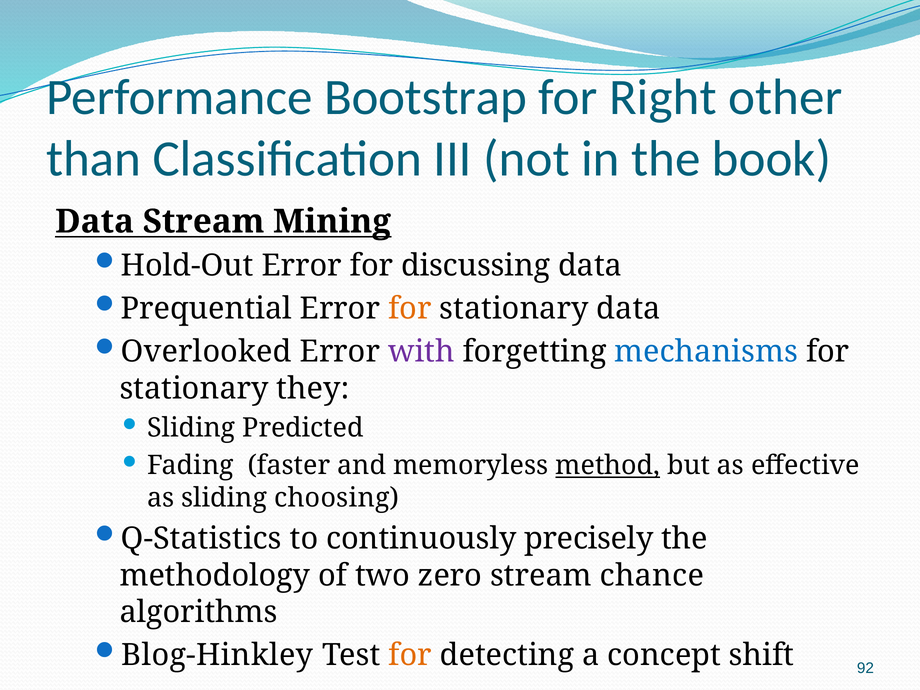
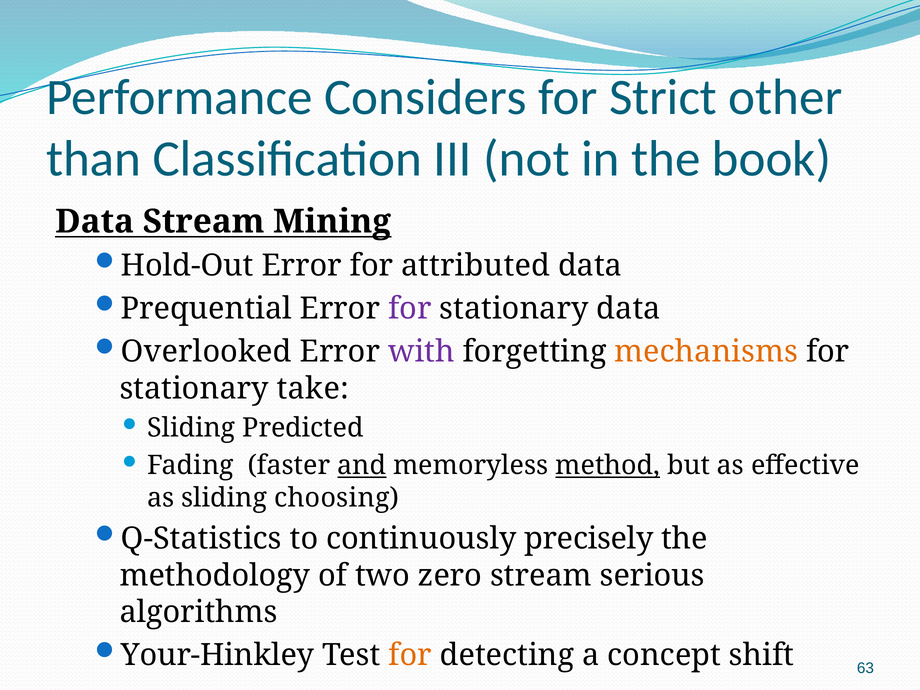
Bootstrap: Bootstrap -> Considers
Right: Right -> Strict
discussing: discussing -> attributed
for at (410, 309) colour: orange -> purple
mechanisms colour: blue -> orange
they: they -> take
and underline: none -> present
chance: chance -> serious
Blog-Hinkley: Blog-Hinkley -> Your-Hinkley
92: 92 -> 63
